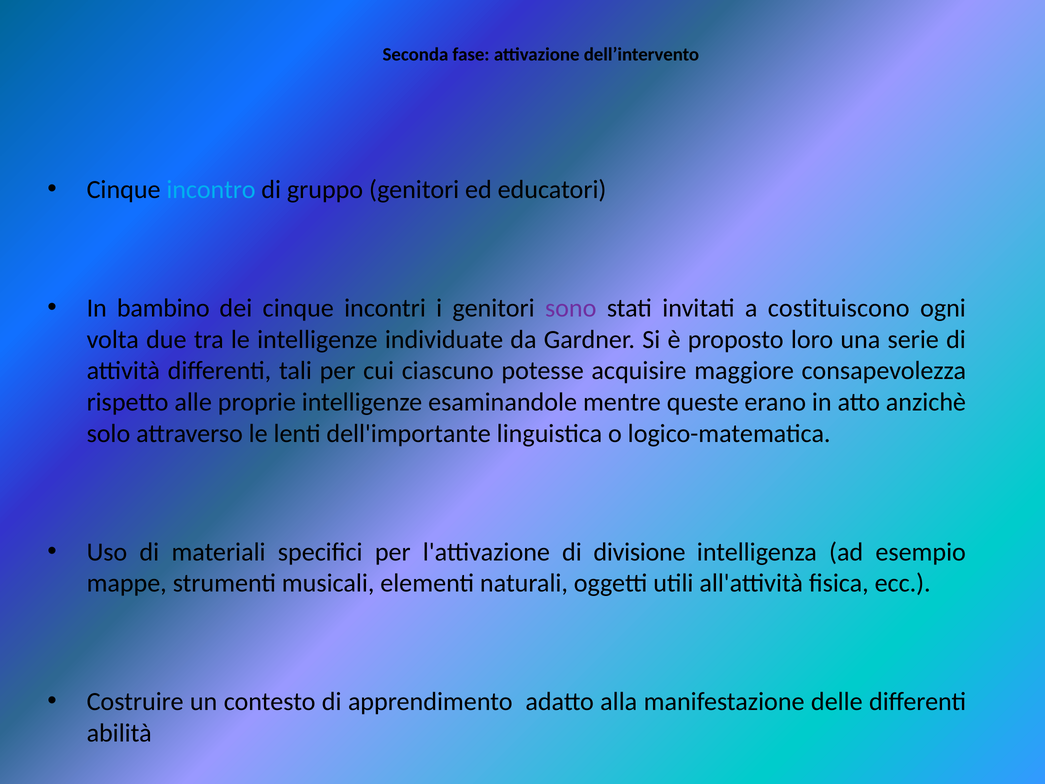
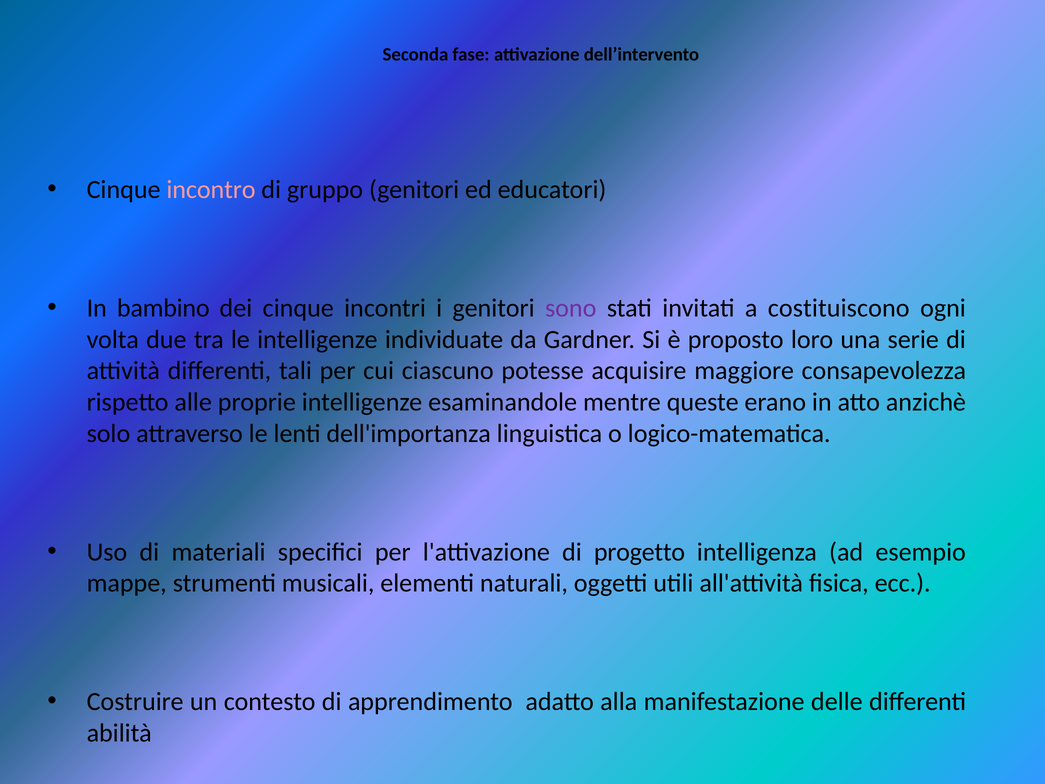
incontro colour: light blue -> pink
dell'importante: dell'importante -> dell'importanza
divisione: divisione -> progetto
